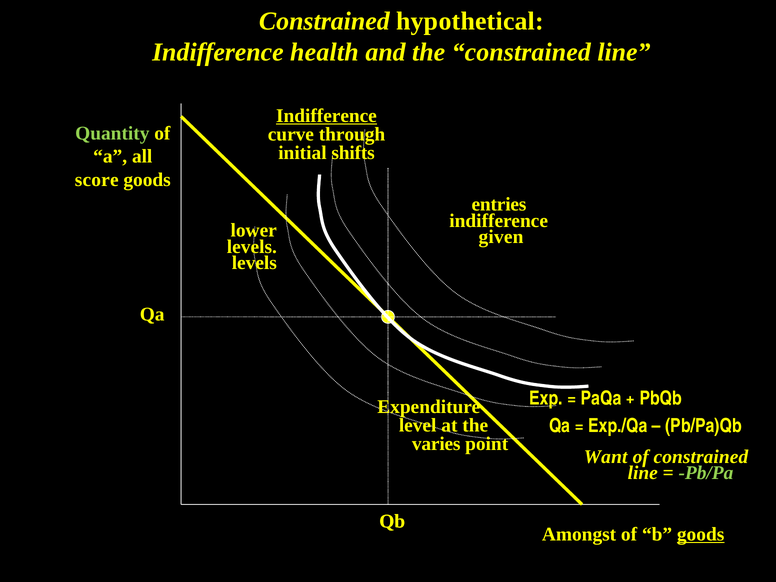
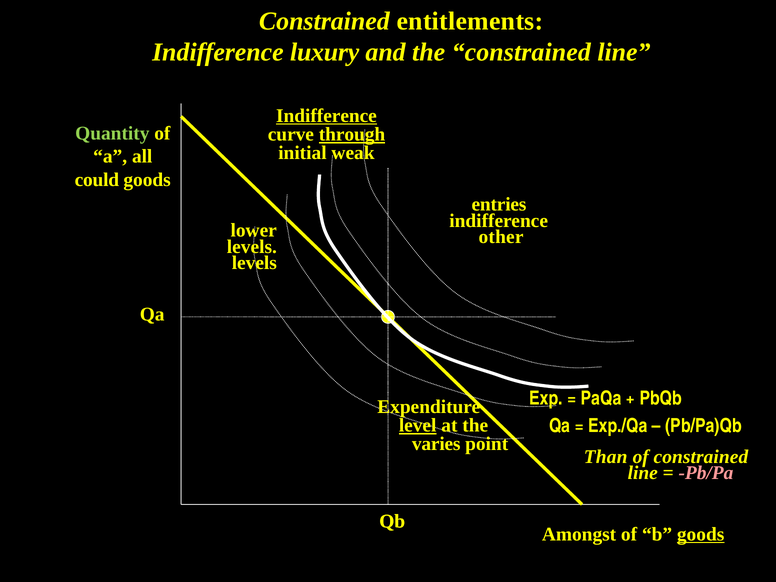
hypothetical: hypothetical -> entitlements
health: health -> luxury
through underline: none -> present
shifts: shifts -> weak
score: score -> could
given: given -> other
level underline: none -> present
Want: Want -> Than
Pb/Pa colour: light green -> pink
